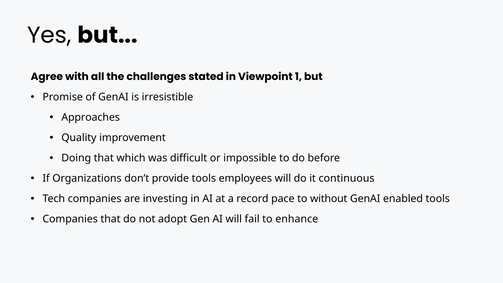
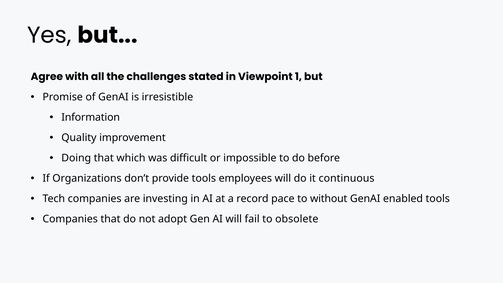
Approaches: Approaches -> Information
enhance: enhance -> obsolete
